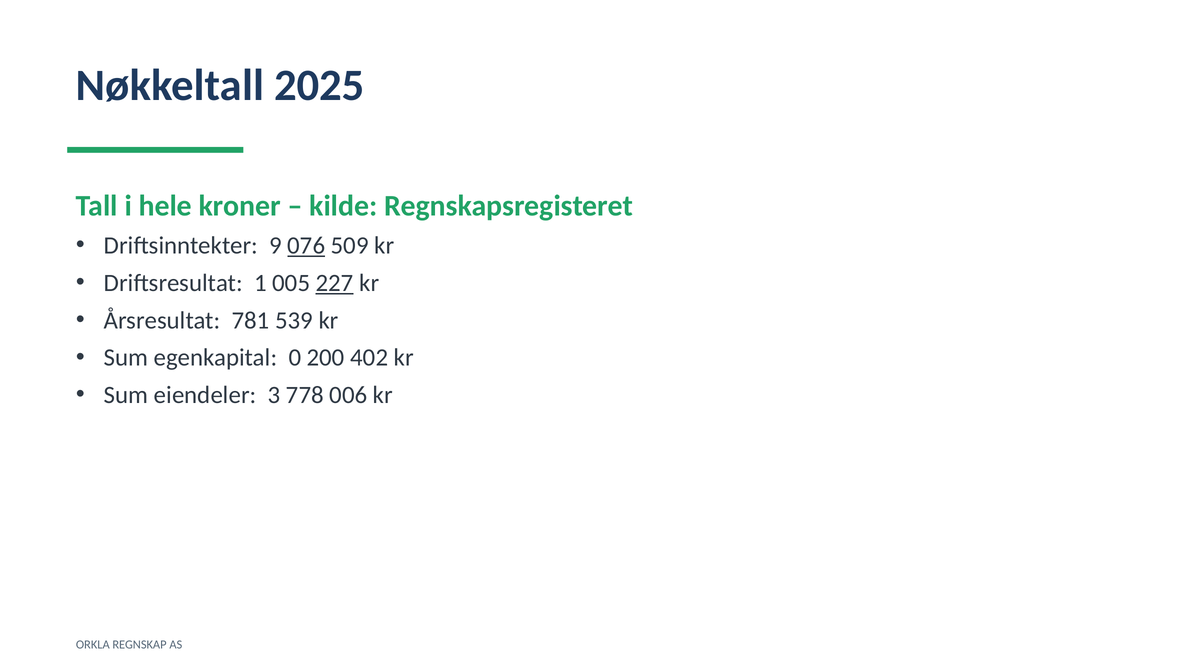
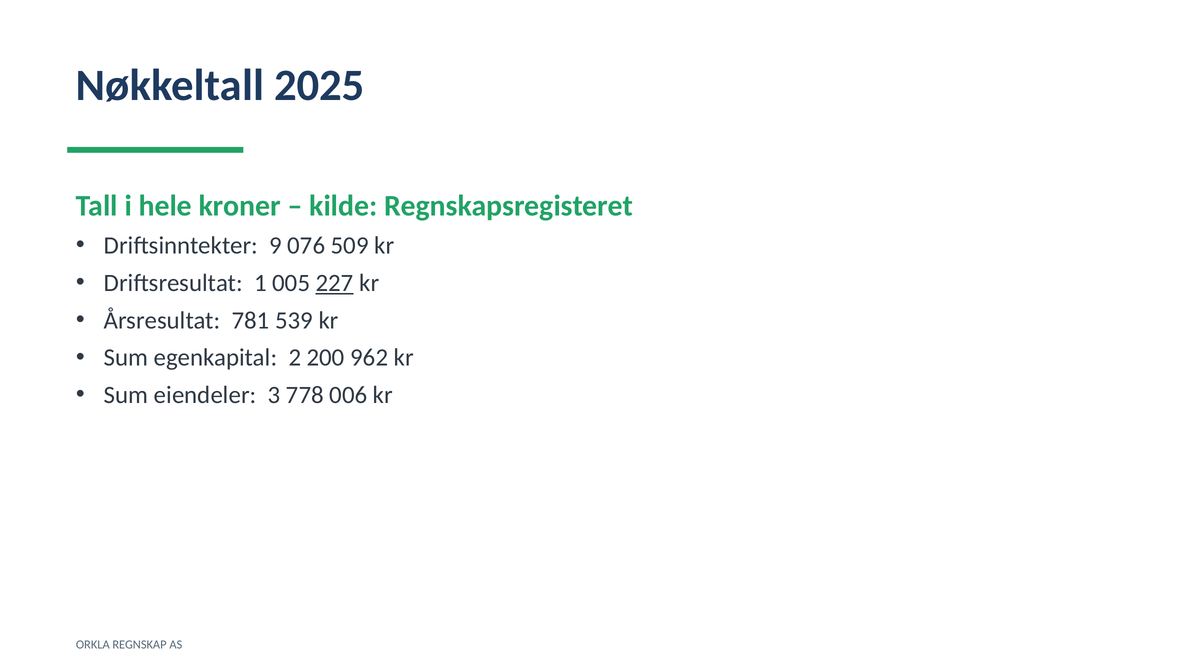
076 underline: present -> none
0: 0 -> 2
402: 402 -> 962
